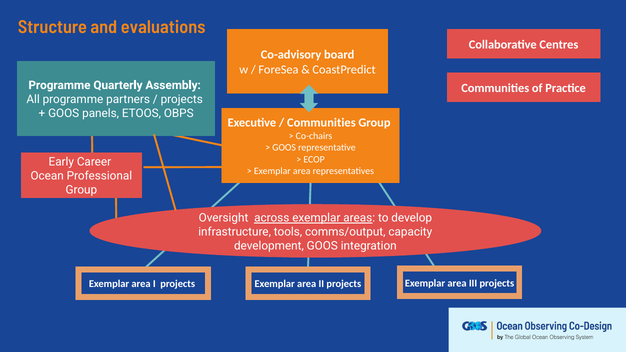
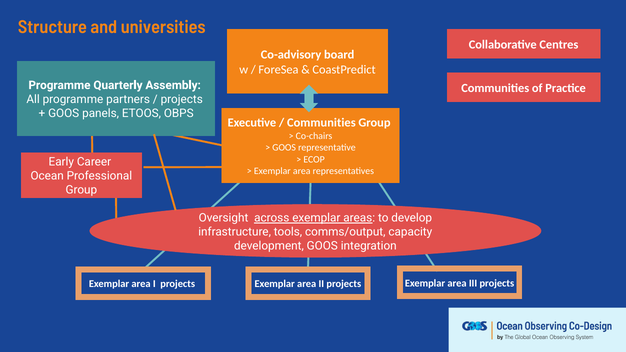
evaluations: evaluations -> universities
